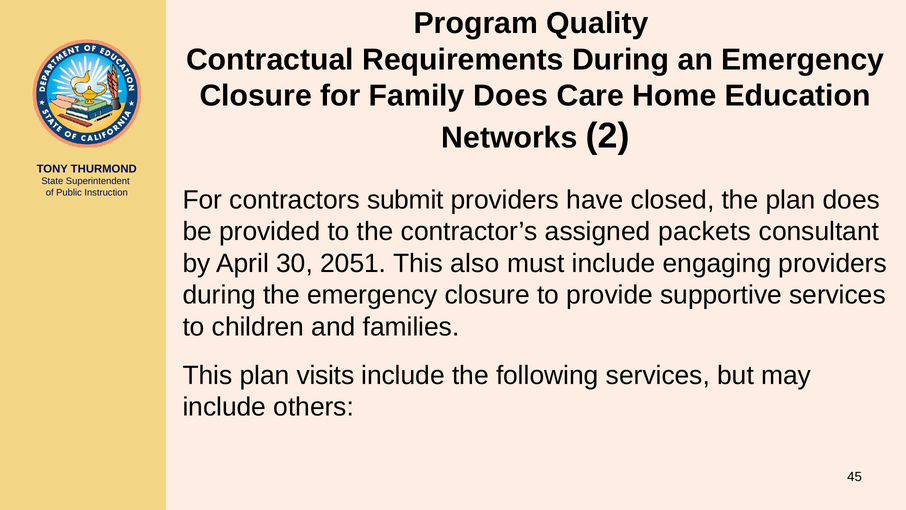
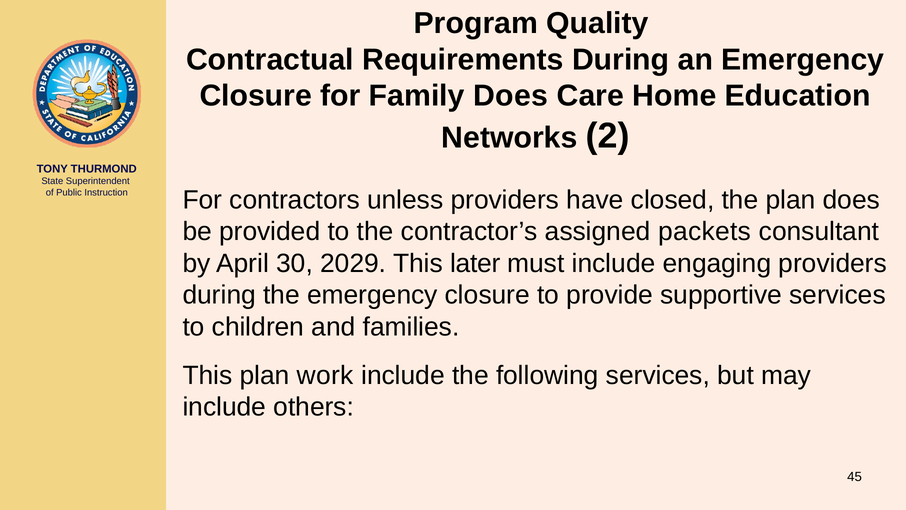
submit: submit -> unless
2051: 2051 -> 2029
also: also -> later
visits: visits -> work
